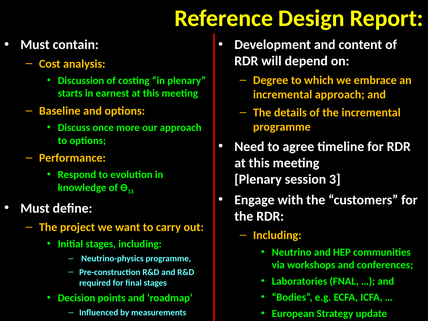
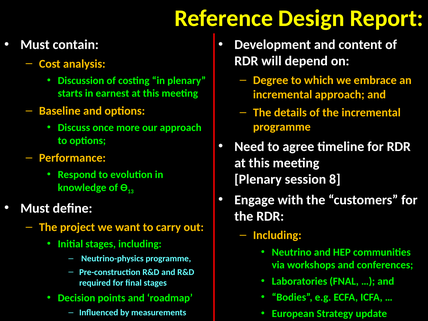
3: 3 -> 8
